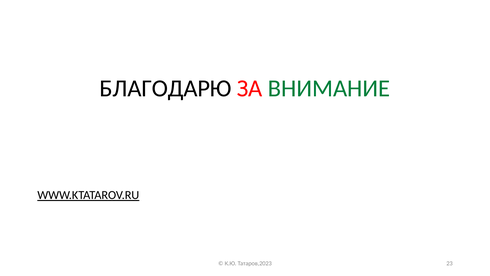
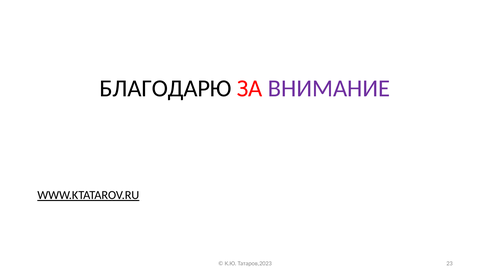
ВНИМАНИЕ colour: green -> purple
